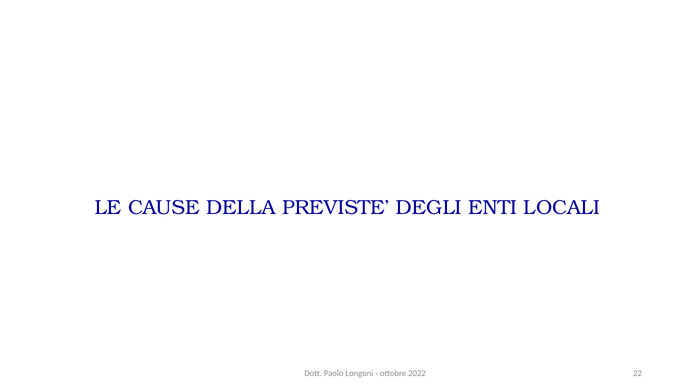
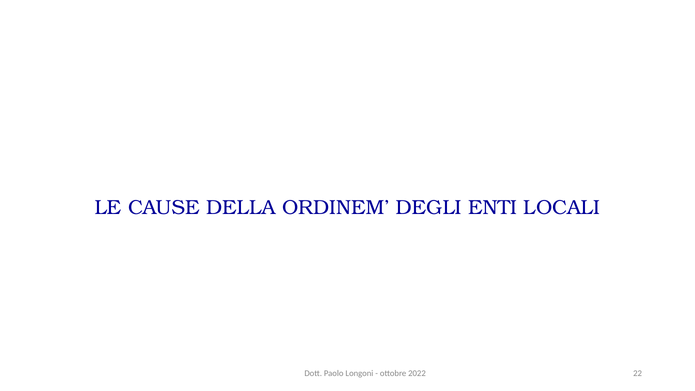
PREVISTE: PREVISTE -> ORDINEM
